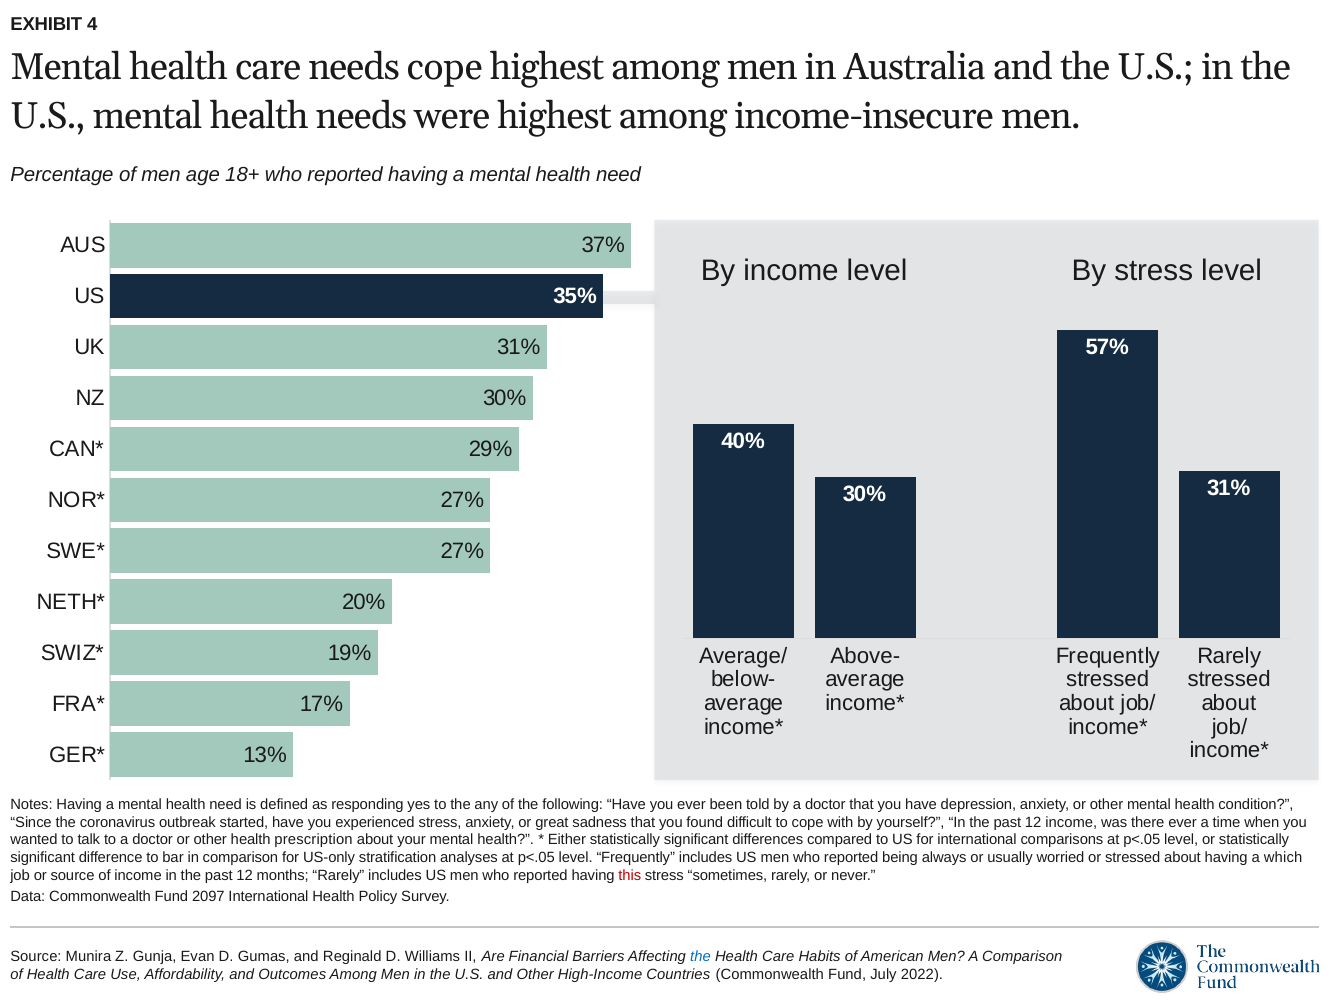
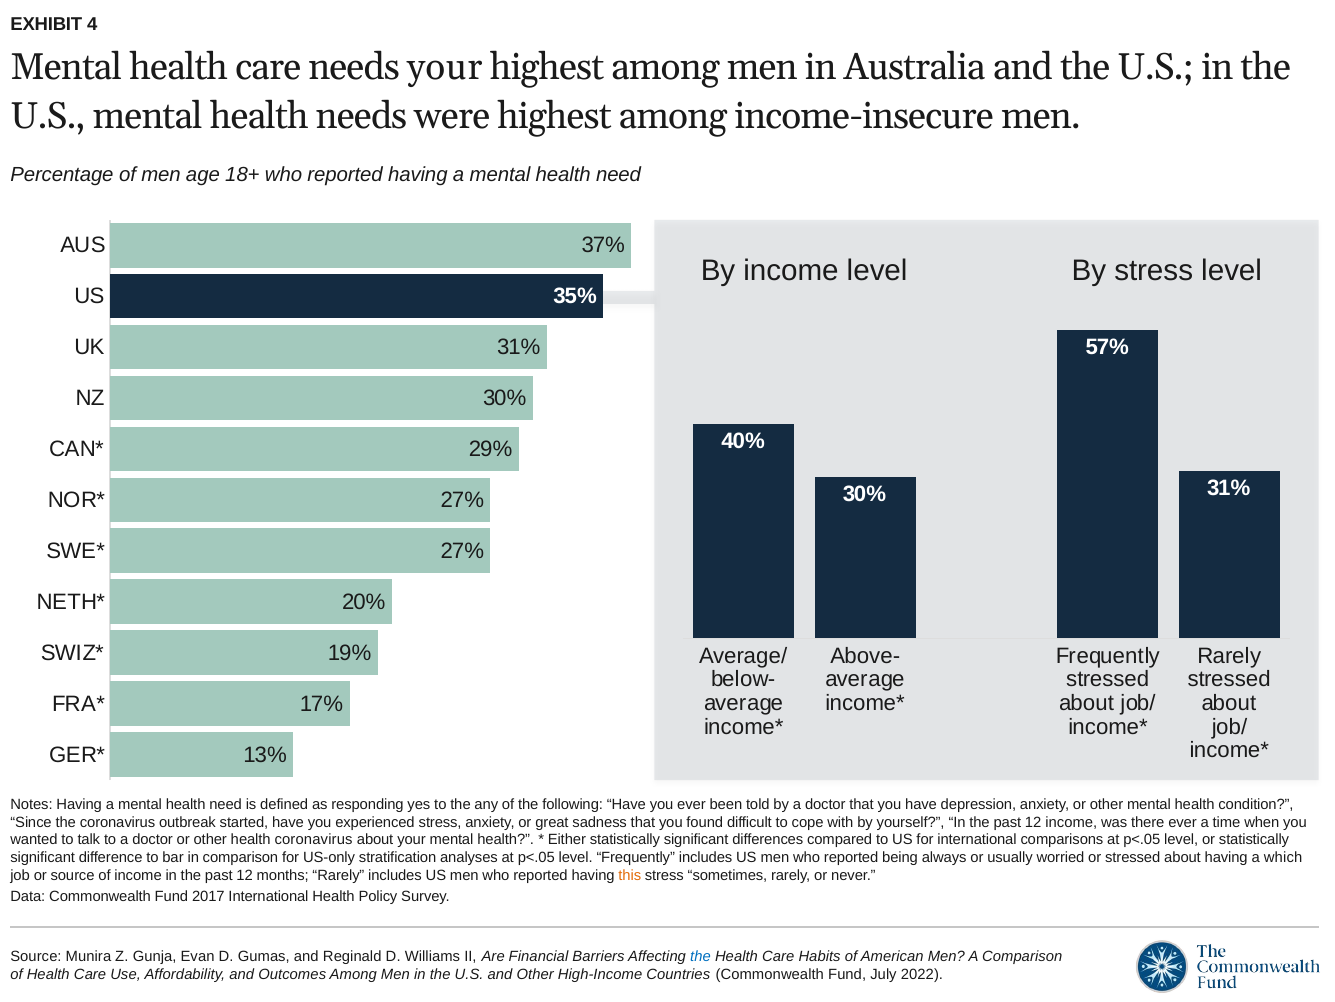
needs cope: cope -> your
health prescription: prescription -> coronavirus
this colour: red -> orange
2097: 2097 -> 2017
